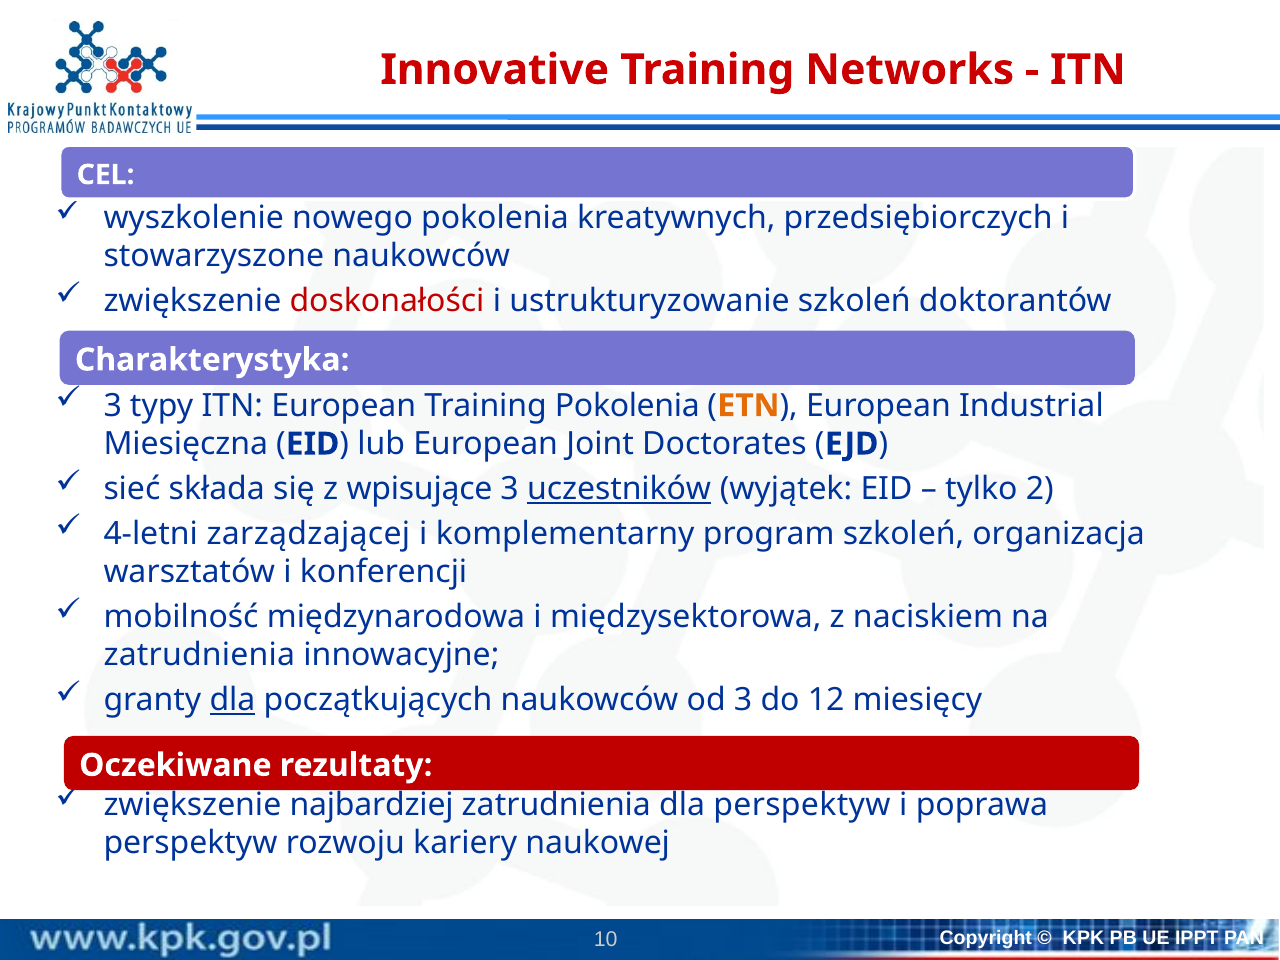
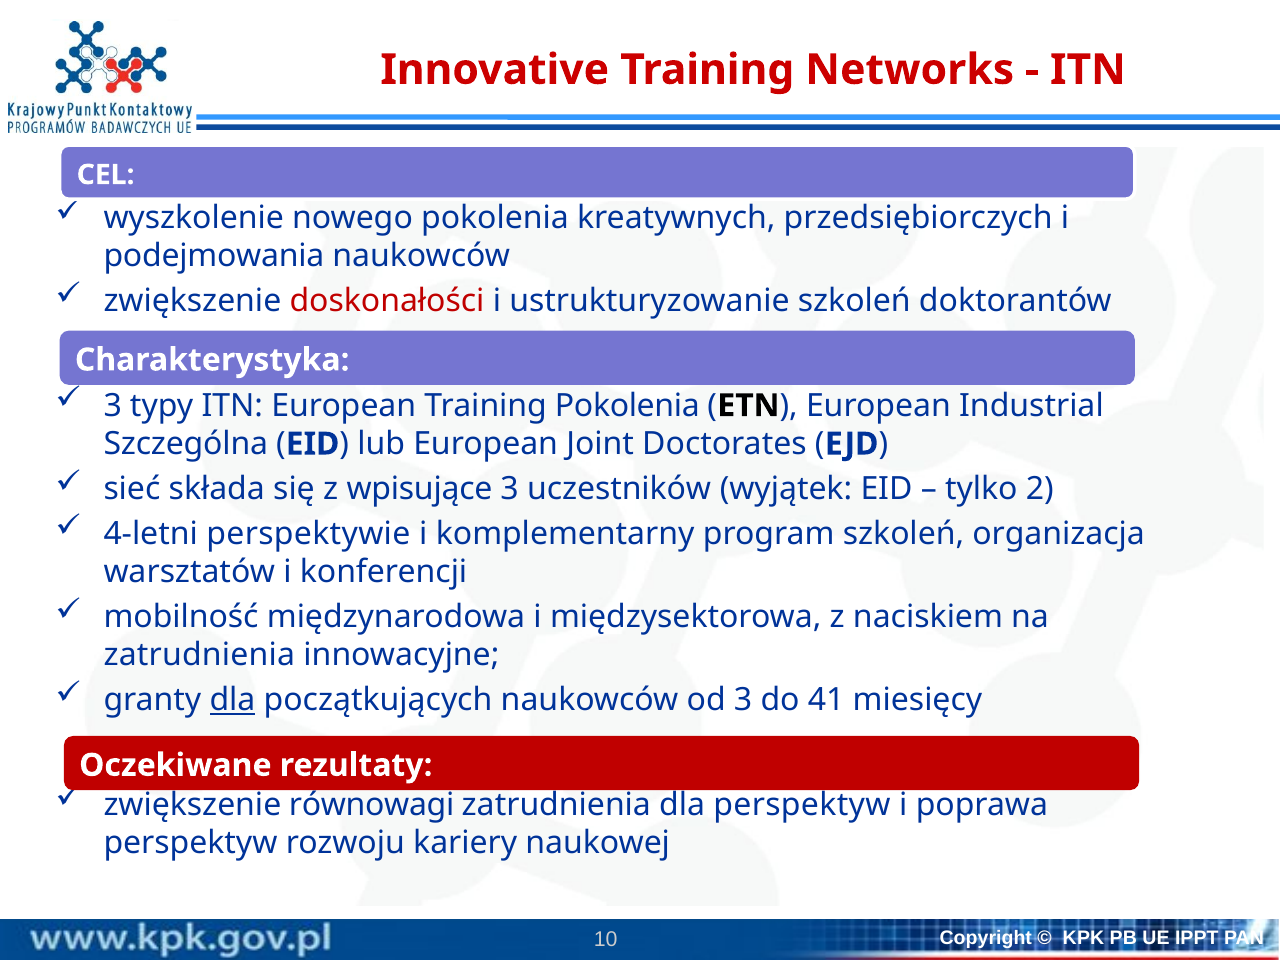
stowarzyszone: stowarzyszone -> podejmowania
ETN colour: orange -> black
Miesięczna: Miesięczna -> Szczególna
uczestników underline: present -> none
zarządzającej: zarządzającej -> perspektywie
12: 12 -> 41
najbardziej: najbardziej -> równowagi
